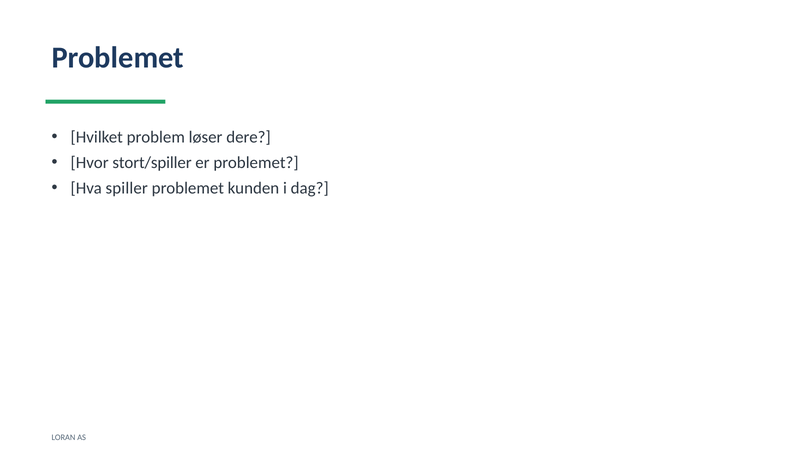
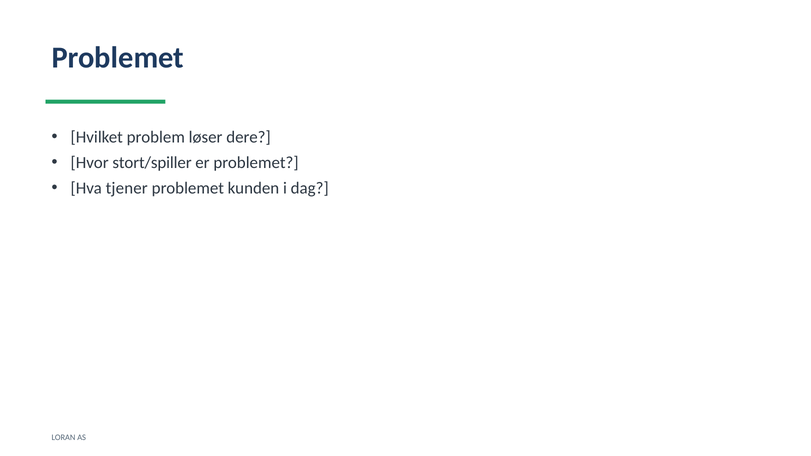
spiller: spiller -> tjener
